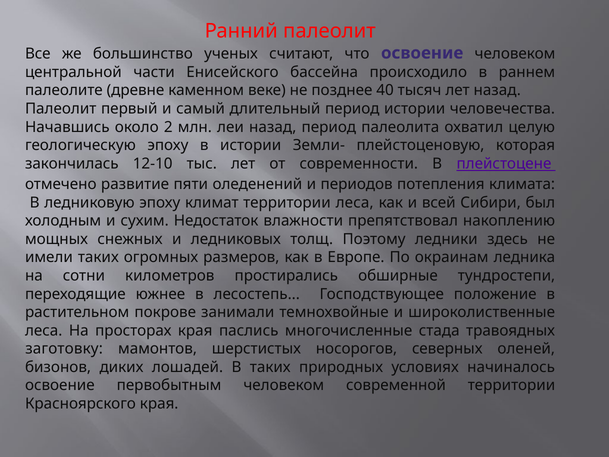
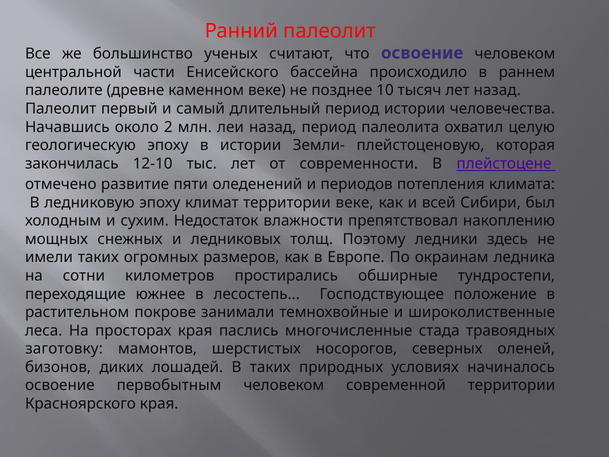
40: 40 -> 10
территории леса: леса -> веке
